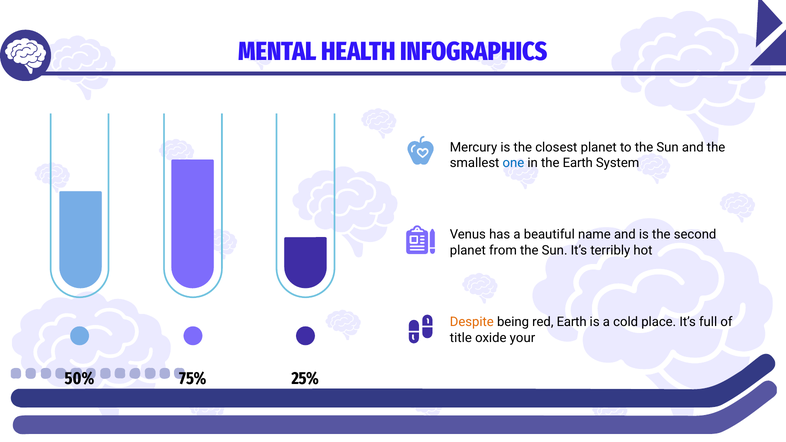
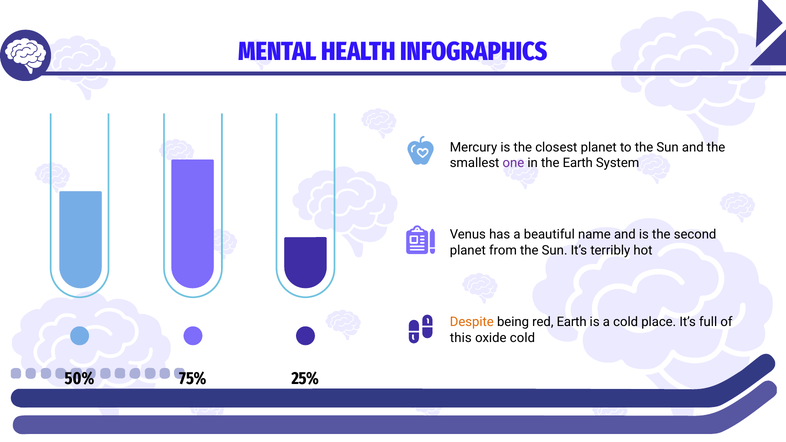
one colour: blue -> purple
title: title -> this
oxide your: your -> cold
